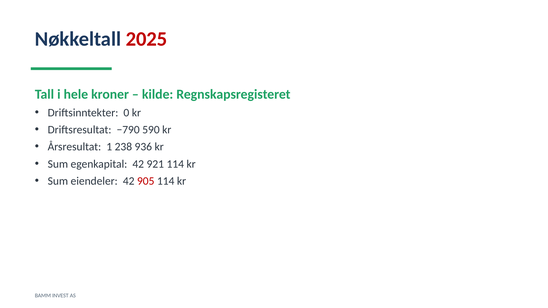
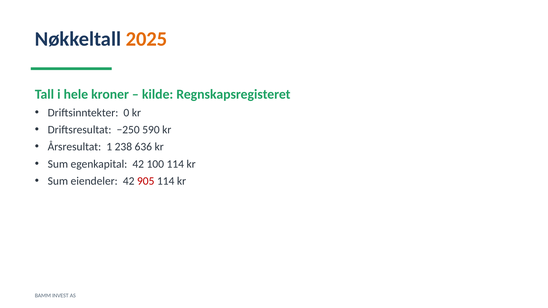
2025 colour: red -> orange
−790: −790 -> −250
936: 936 -> 636
921: 921 -> 100
